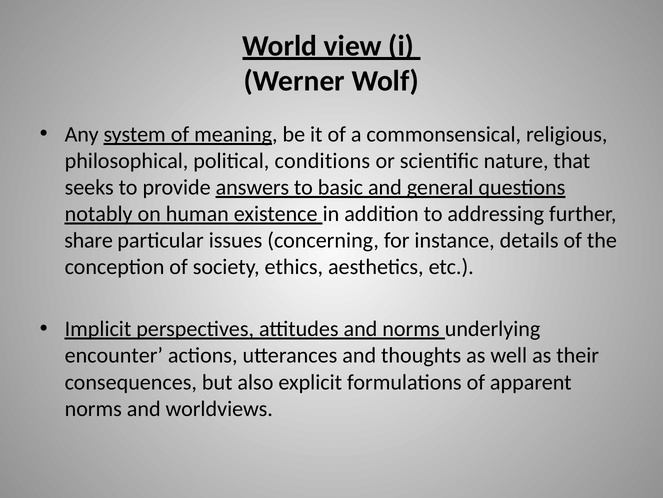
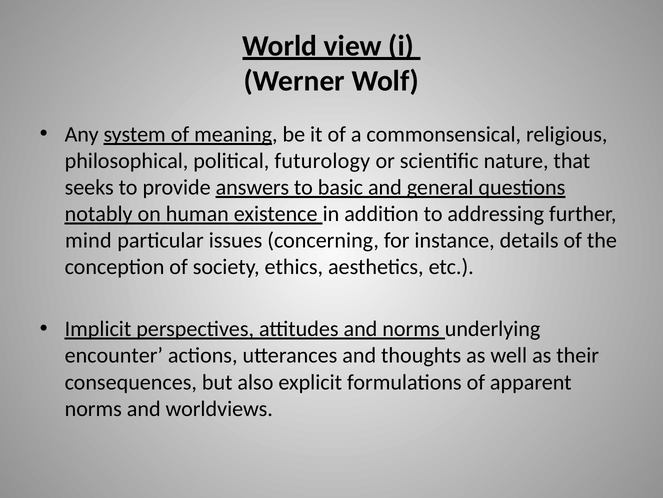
conditions: conditions -> futurology
share: share -> mind
